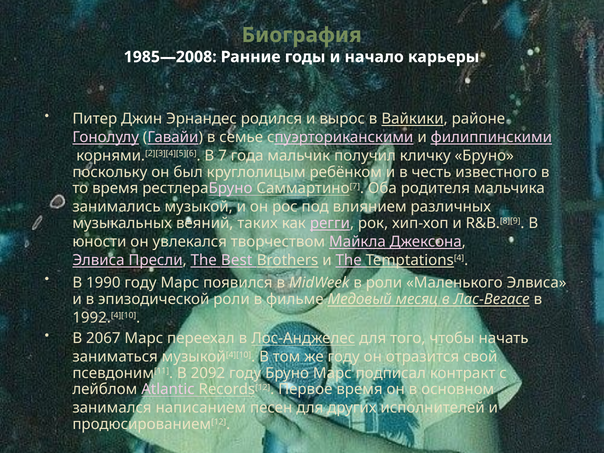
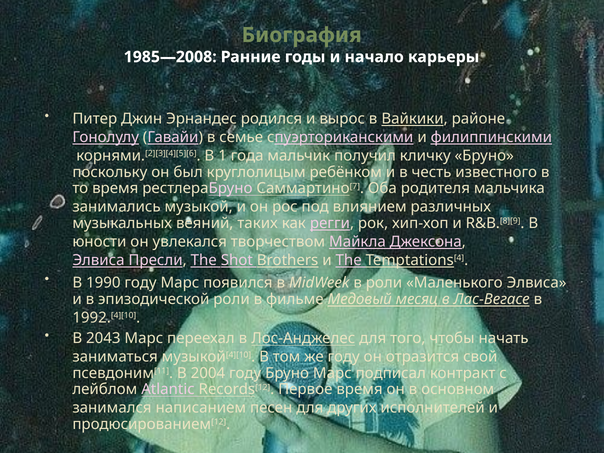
7: 7 -> 1
Best: Best -> Shot
2067: 2067 -> 2043
2092: 2092 -> 2004
